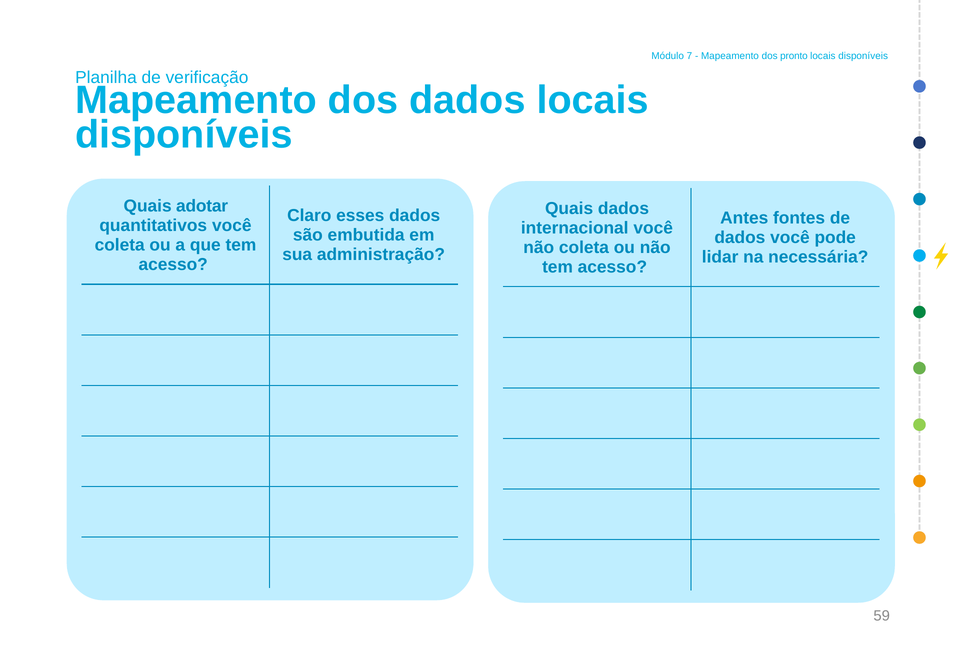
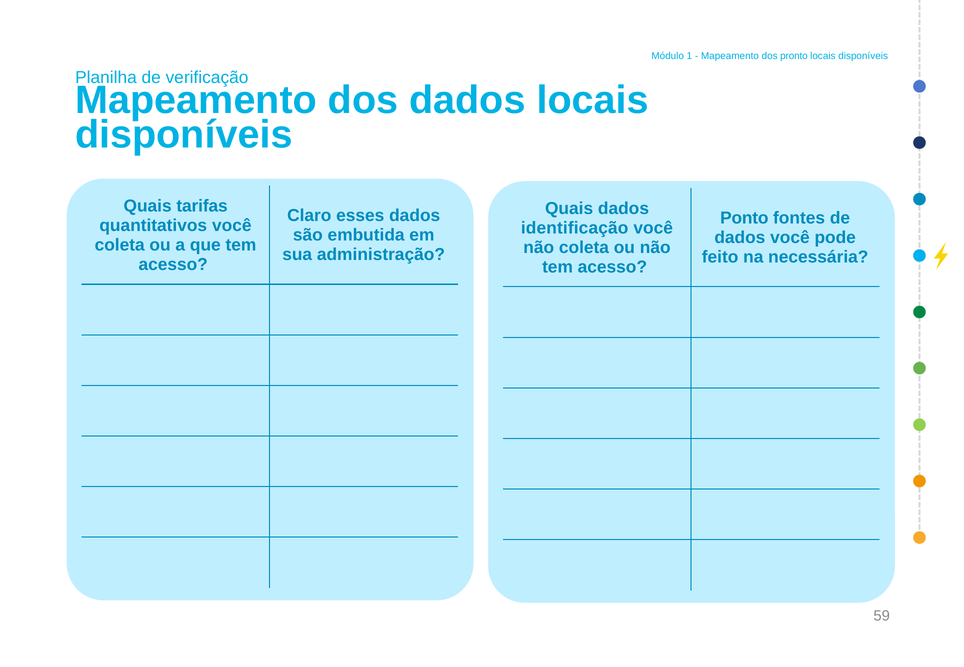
7: 7 -> 1
adotar: adotar -> tarifas
Antes: Antes -> Ponto
internacional: internacional -> identificação
lidar: lidar -> feito
